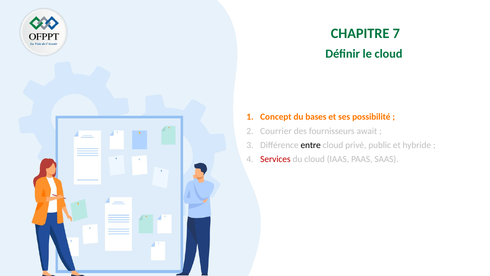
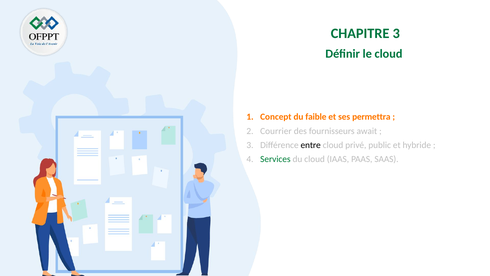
CHAPITRE 7: 7 -> 3
bases: bases -> faible
possibilité: possibilité -> permettra
Services colour: red -> green
